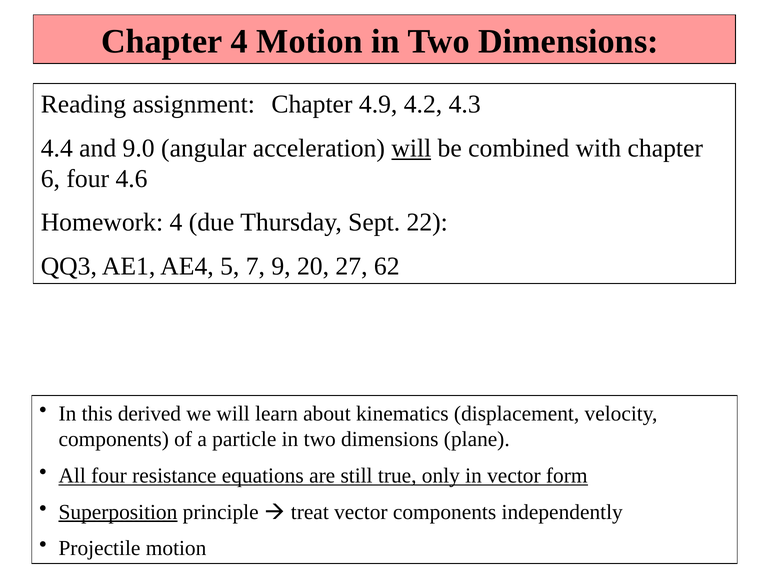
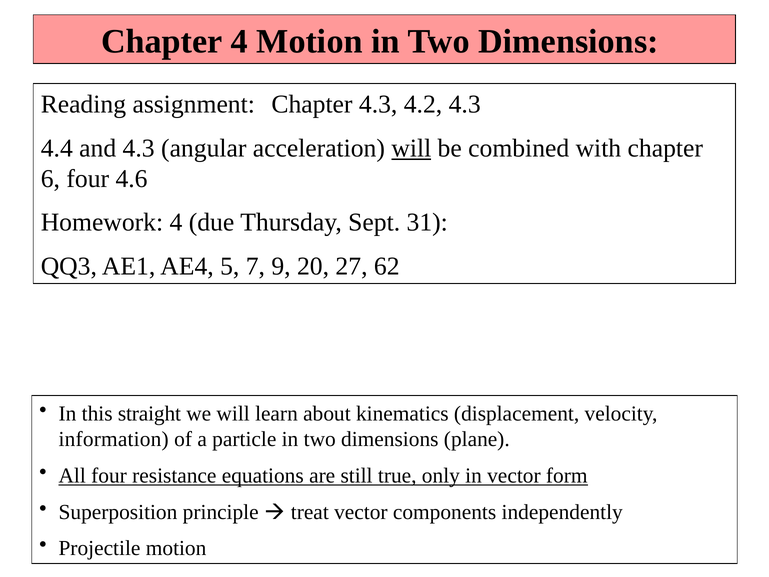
Chapter 4.9: 4.9 -> 4.3
and 9.0: 9.0 -> 4.3
22: 22 -> 31
derived: derived -> straight
components at (114, 439): components -> information
Superposition underline: present -> none
